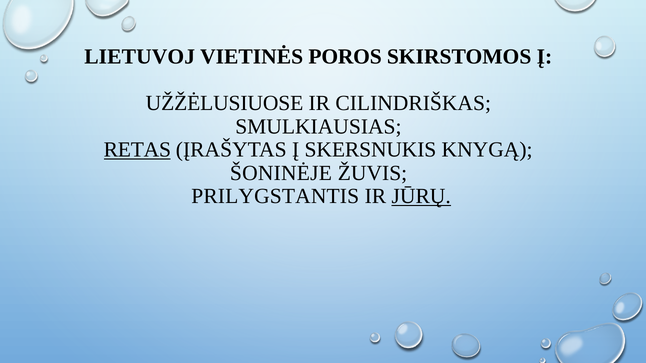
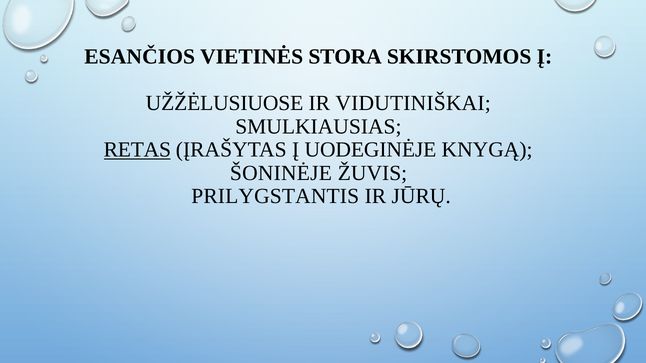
LIETUVOJ: LIETUVOJ -> ESANČIOS
POROS: POROS -> STORA
CILINDRIŠKAS: CILINDRIŠKAS -> VIDUTINIŠKAI
SKERSNUKIS: SKERSNUKIS -> UODEGINĖJE
JŪRŲ underline: present -> none
